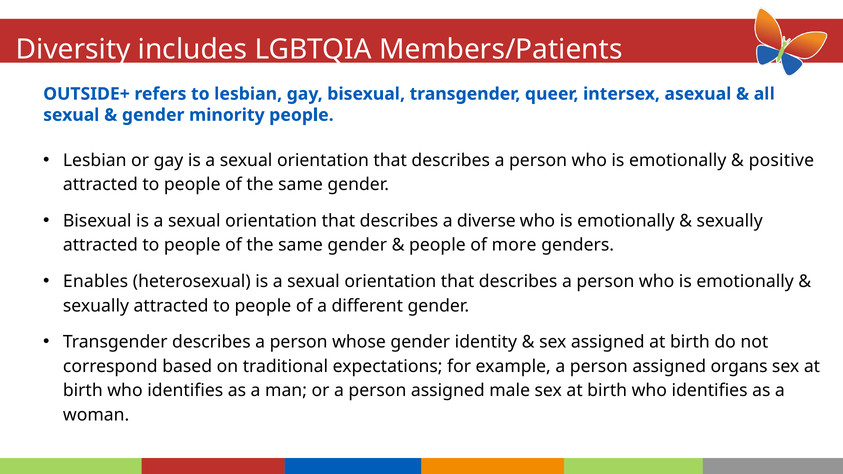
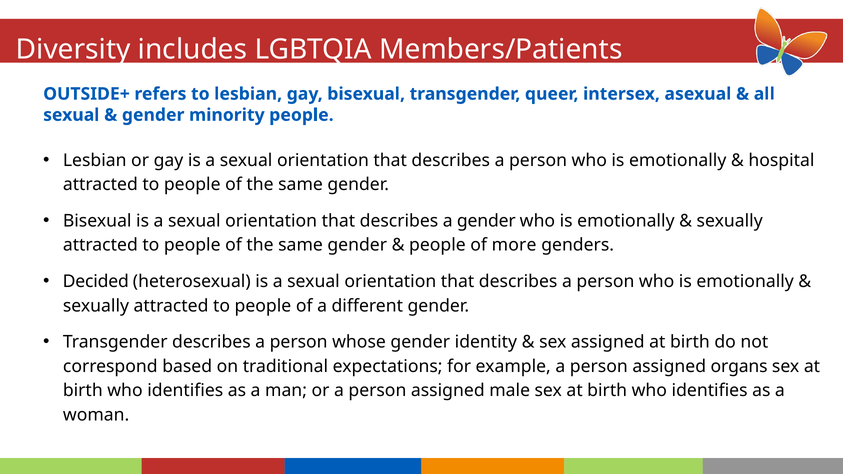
positive: positive -> hospital
a diverse: diverse -> gender
Enables: Enables -> Decided
